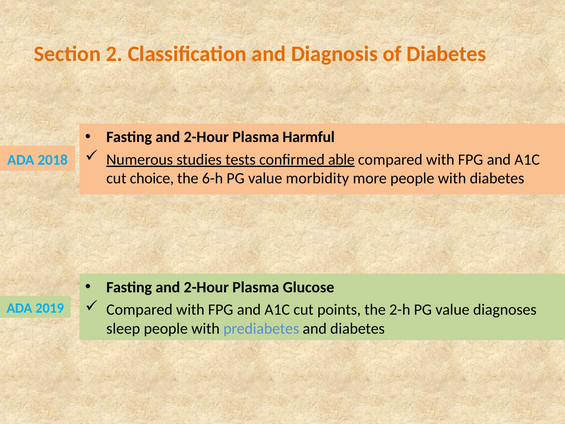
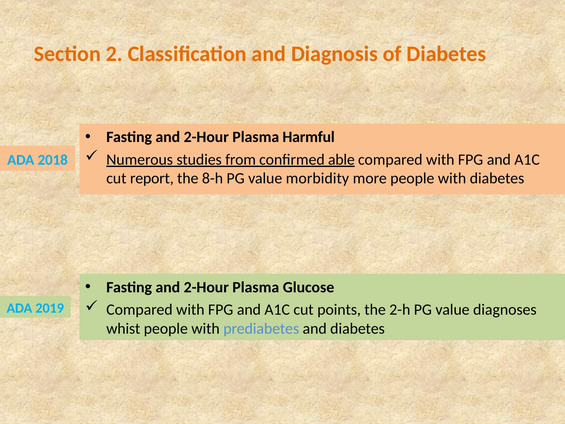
tests: tests -> from
choice: choice -> report
6-h: 6-h -> 8-h
sleep: sleep -> whist
